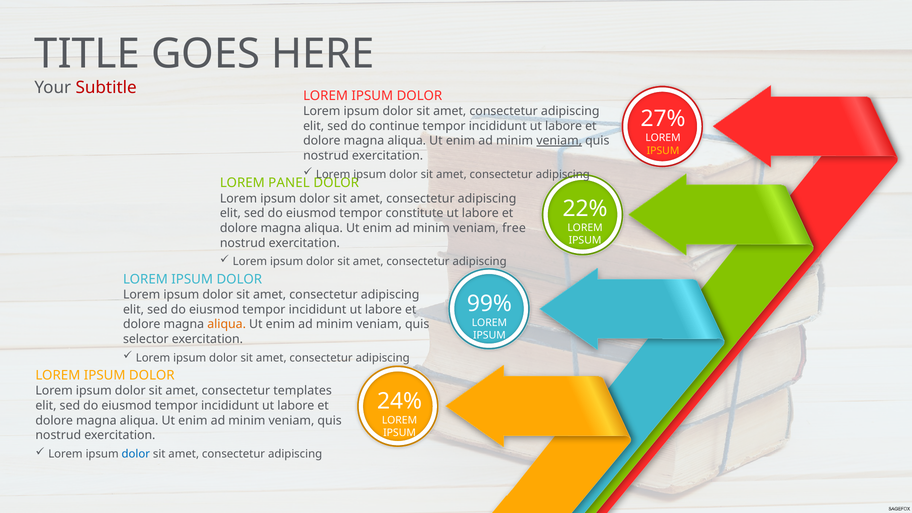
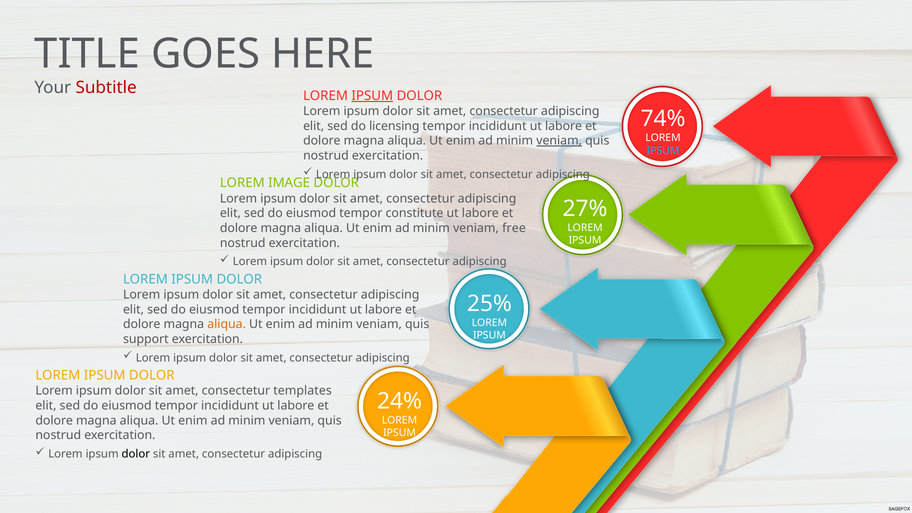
IPSUM at (372, 96) underline: none -> present
27%: 27% -> 74%
continue: continue -> licensing
IPSUM at (663, 151) colour: yellow -> light blue
PANEL: PANEL -> IMAGE
22%: 22% -> 27%
99%: 99% -> 25%
selector: selector -> support
dolor at (136, 454) colour: blue -> black
